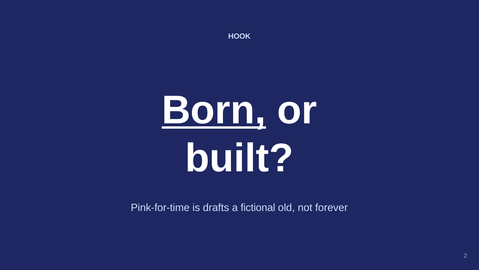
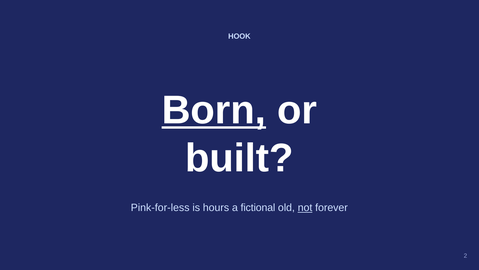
Pink-for-time: Pink-for-time -> Pink-for-less
drafts: drafts -> hours
not underline: none -> present
